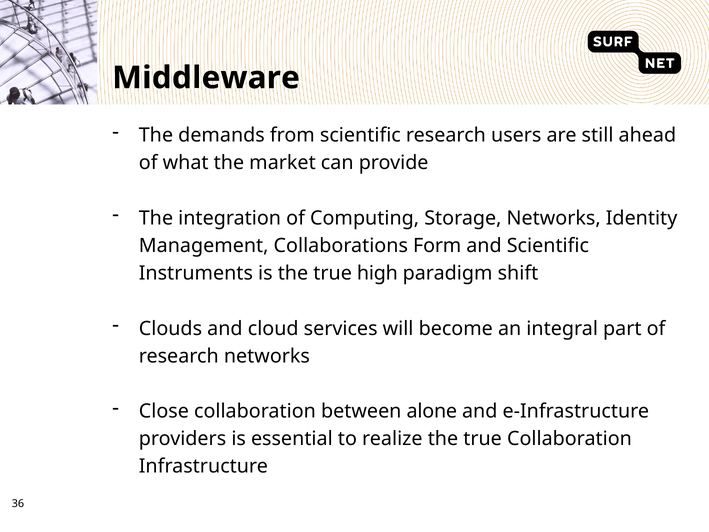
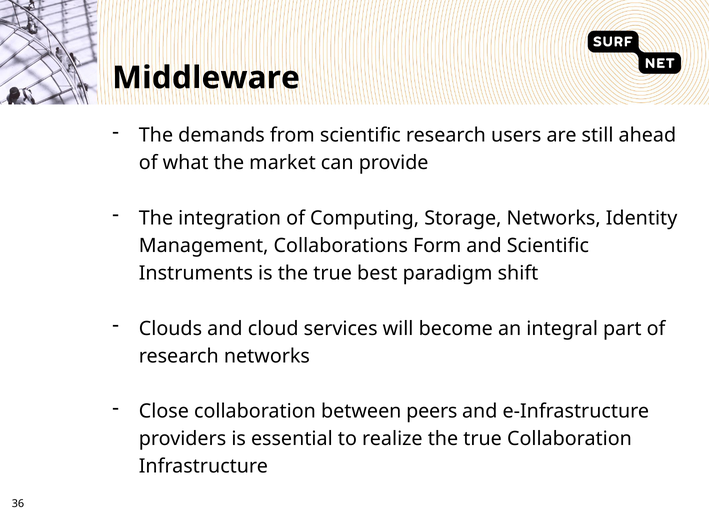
high: high -> best
alone: alone -> peers
